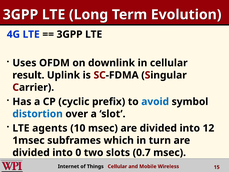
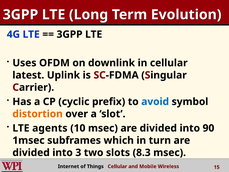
result: result -> latest
distortion colour: blue -> orange
12: 12 -> 90
0: 0 -> 3
0.7: 0.7 -> 8.3
